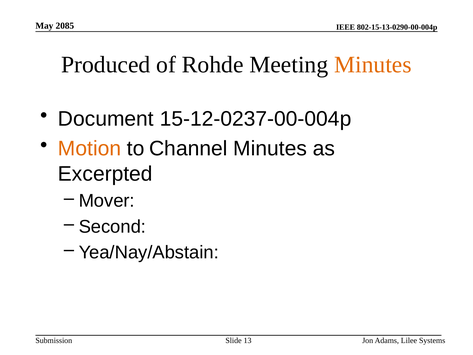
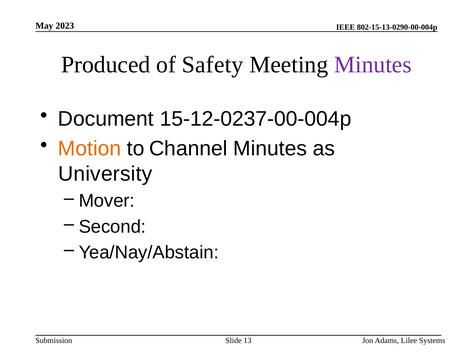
2085: 2085 -> 2023
Rohde: Rohde -> Safety
Minutes at (373, 65) colour: orange -> purple
Excerpted: Excerpted -> University
